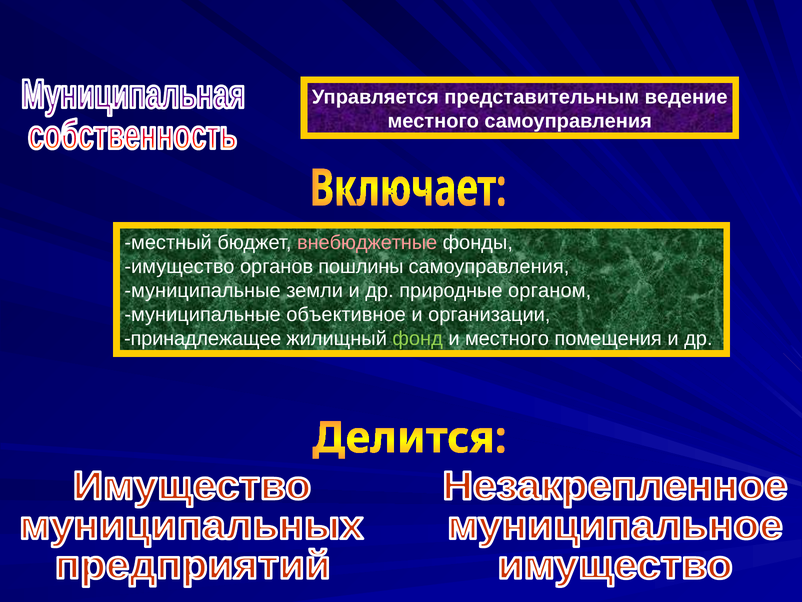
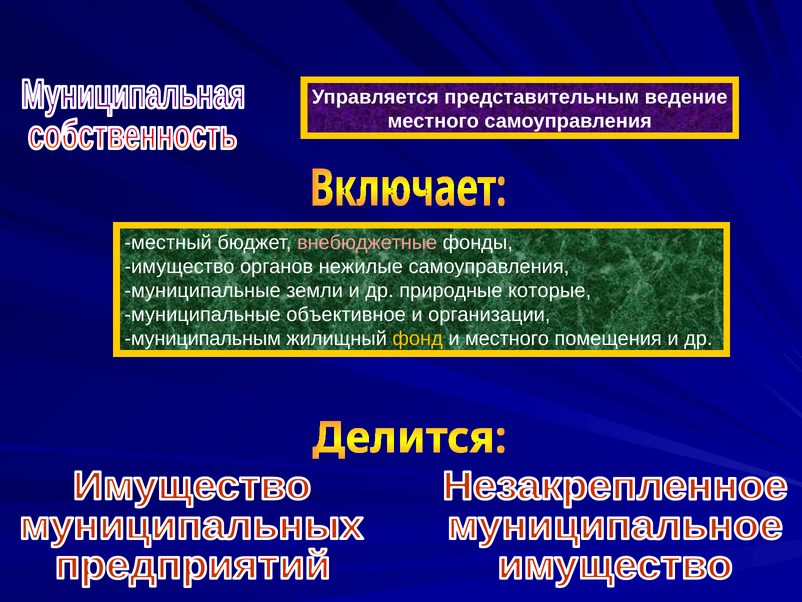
пошлины: пошлины -> нежилые
органом: органом -> которые
принадлежащее: принадлежащее -> муниципальным
фонд colour: light green -> yellow
